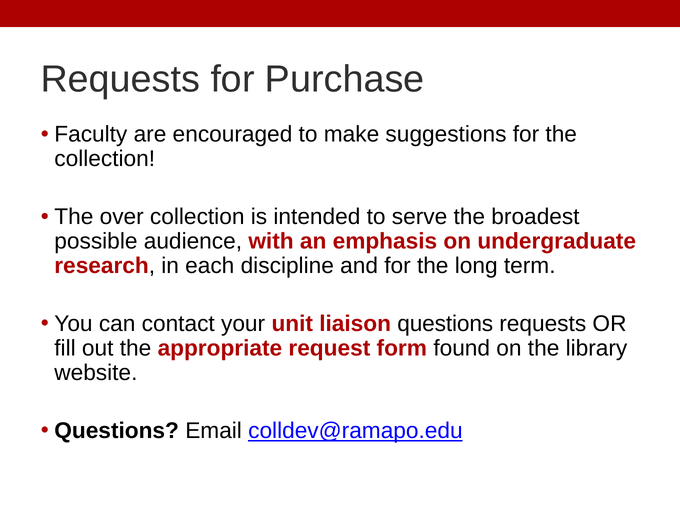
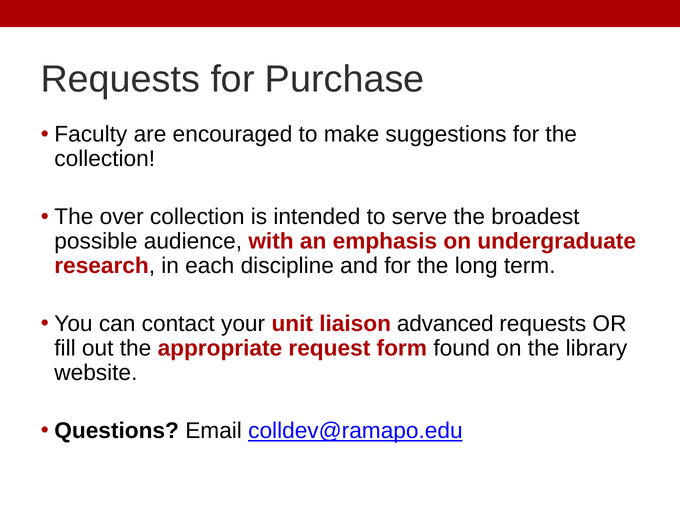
liaison questions: questions -> advanced
